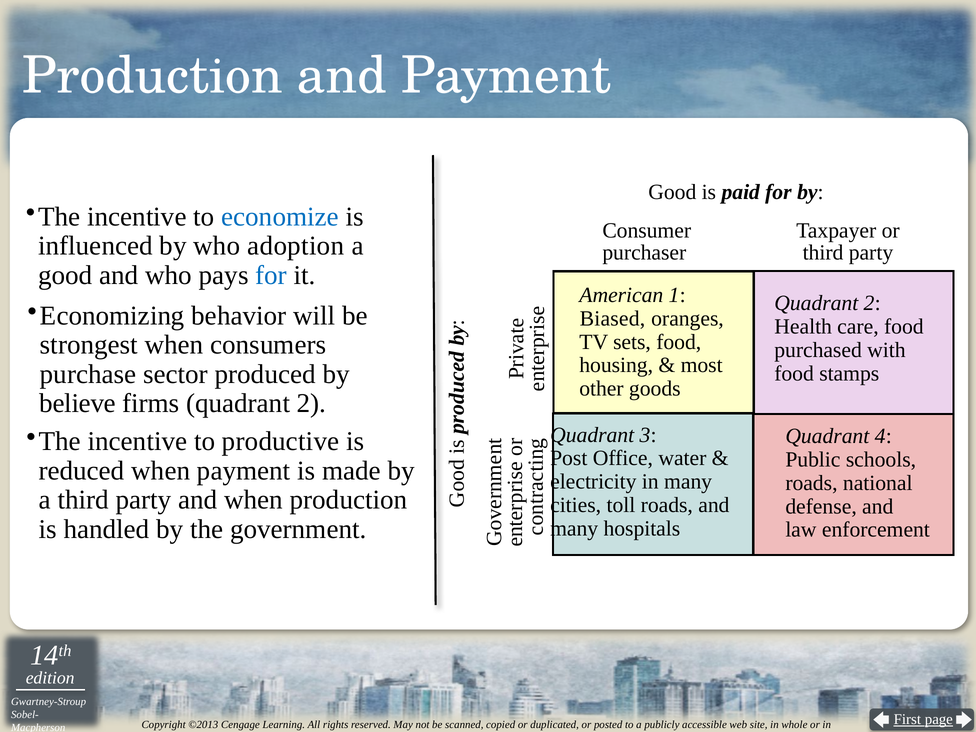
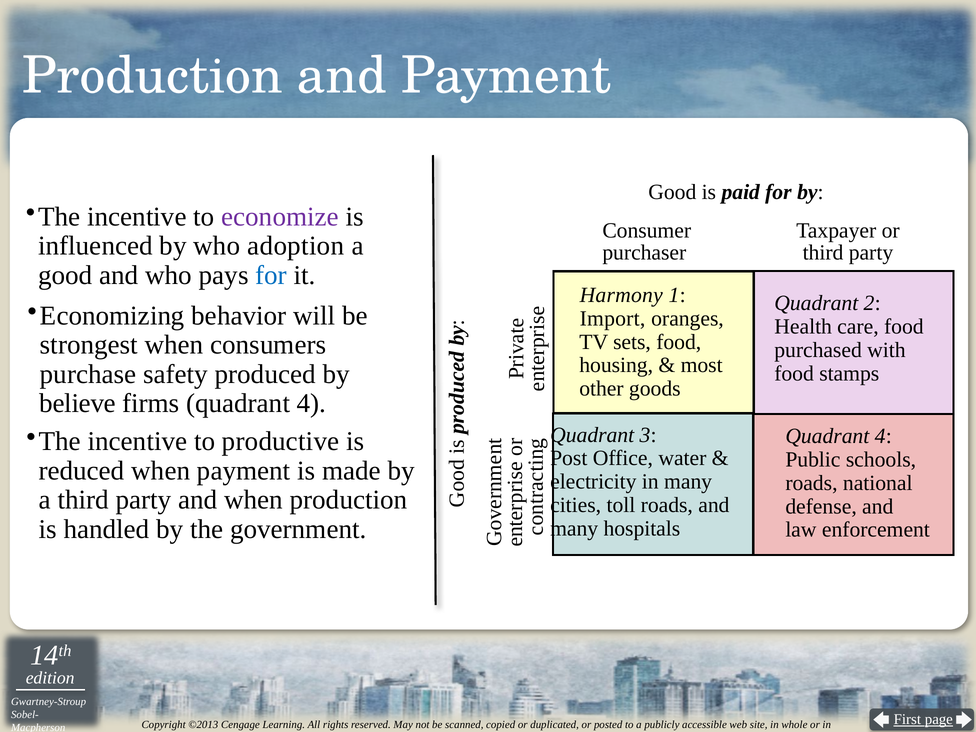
economize colour: blue -> purple
American: American -> Harmony
Biased: Biased -> Import
sector: sector -> safety
firms quadrant 2: 2 -> 4
